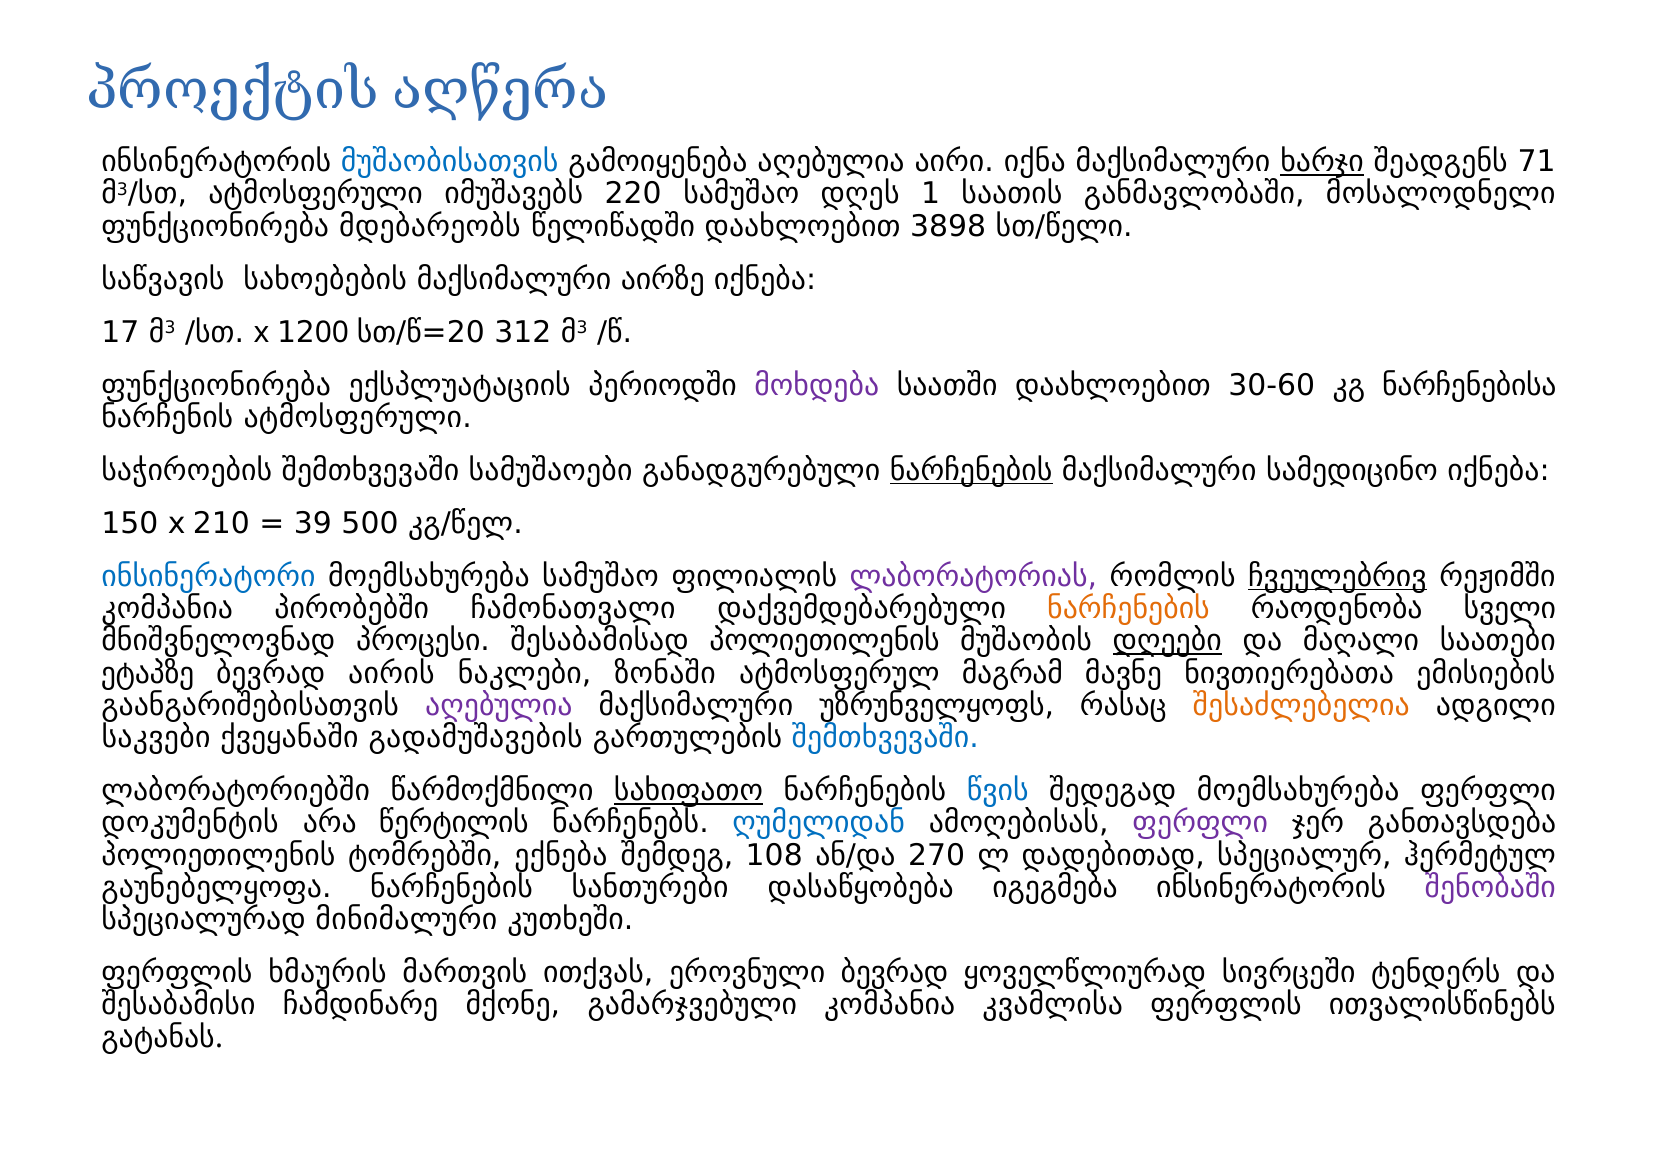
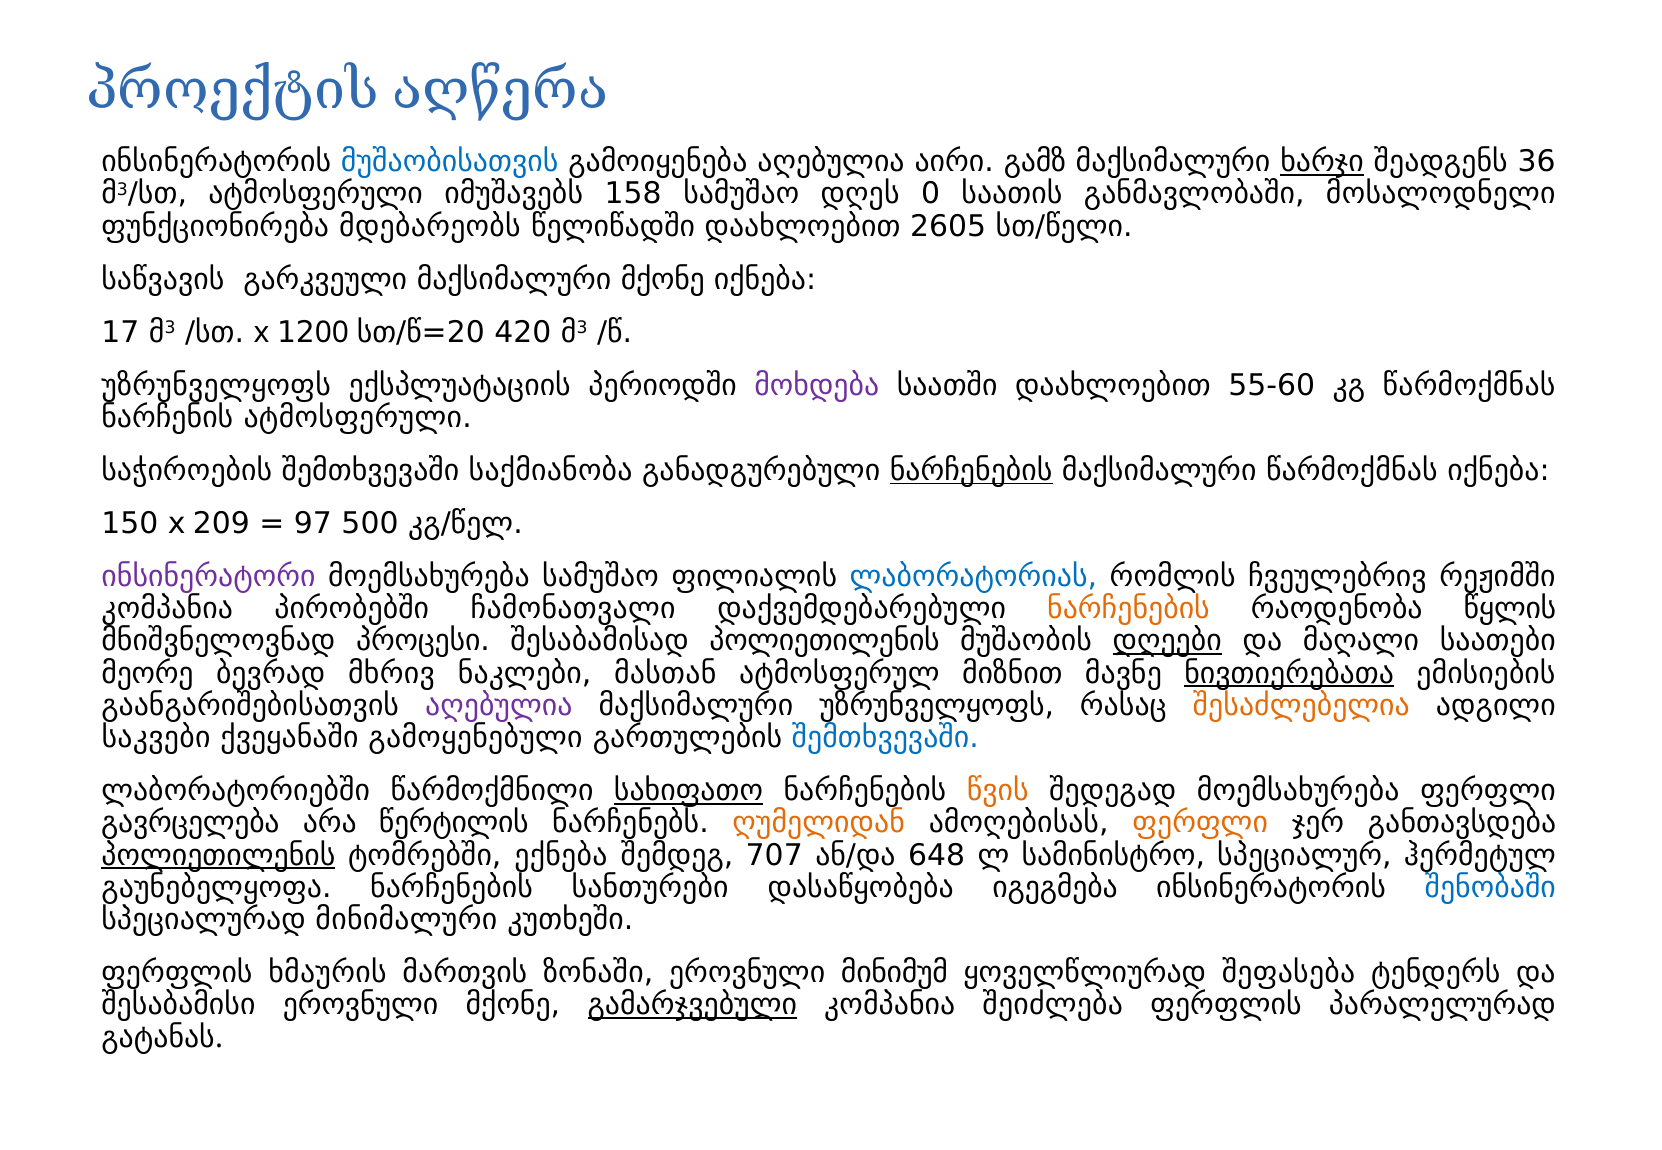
იქნა: იქნა -> გამზ
71: 71 -> 36
220: 220 -> 158
1: 1 -> 0
3898: 3898 -> 2605
სახოებების: სახოებების -> გარკვეული
მაქსიმალური აირზე: აირზე -> მქონე
312: 312 -> 420
ფუნქციონირება at (216, 386): ფუნქციონირება -> უზრუნველყოფს
30-60: 30-60 -> 55-60
კგ ნარჩენებისა: ნარჩენებისა -> წარმოქმნას
სამუშაოები: სამუშაოები -> საქმიანობა
მაქსიმალური სამედიცინო: სამედიცინო -> წარმოქმნას
210: 210 -> 209
39: 39 -> 97
ინსინერატორი colour: blue -> purple
ლაბორატორიას colour: purple -> blue
ჩვეულებრივ underline: present -> none
სველი: სველი -> წყლის
ეტაპზე: ეტაპზე -> მეორე
აირის: აირის -> მხრივ
ზონაში: ზონაში -> მასთან
მაგრამ: მაგრამ -> მიზნით
ნივთიერებათა underline: none -> present
გადამუშავების: გადამუშავების -> გამოყენებული
წვის colour: blue -> orange
დოკუმენტის: დოკუმენტის -> გავრცელება
ღუმელიდან colour: blue -> orange
ფერფლი at (1200, 823) colour: purple -> orange
პოლიეთილენის at (218, 856) underline: none -> present
108: 108 -> 707
270: 270 -> 648
დადებითად: დადებითად -> სამინისტრო
შენობაში colour: purple -> blue
ითქვას: ითქვას -> ზონაში
ეროვნული ბევრად: ბევრად -> მინიმუმ
სივრცეში: სივრცეში -> შეფასება
შესაბამისი ჩამდინარე: ჩამდინარე -> ეროვნული
გამარჯვებული underline: none -> present
კვამლისა: კვამლისა -> შეიძლება
ითვალისწინებს: ითვალისწინებს -> პარალელურად
